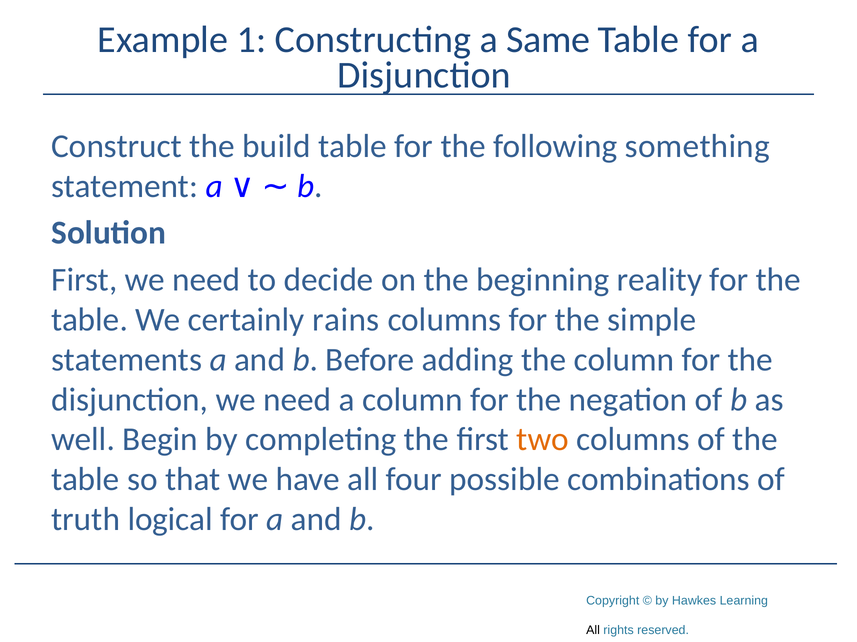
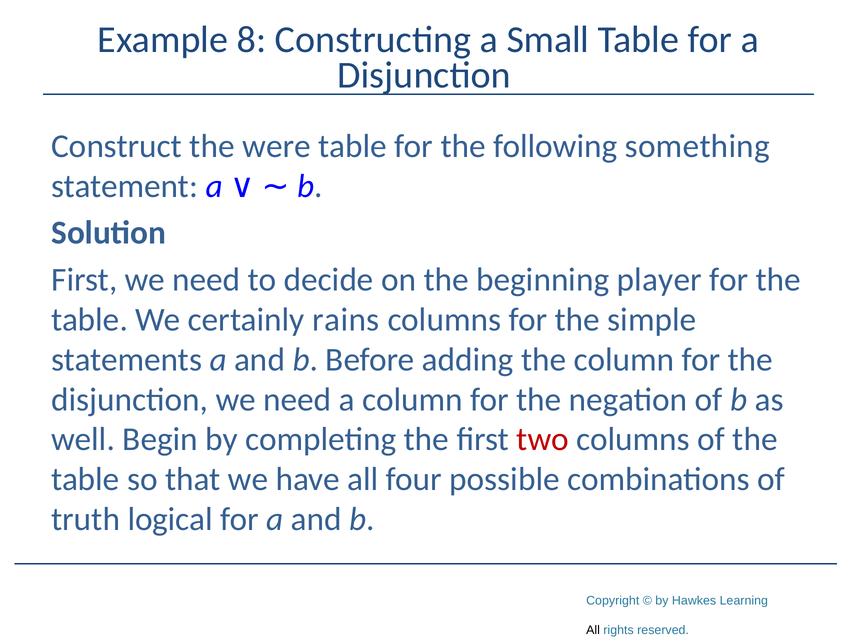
1: 1 -> 8
Same: Same -> Small
build: build -> were
reality: reality -> player
two colour: orange -> red
